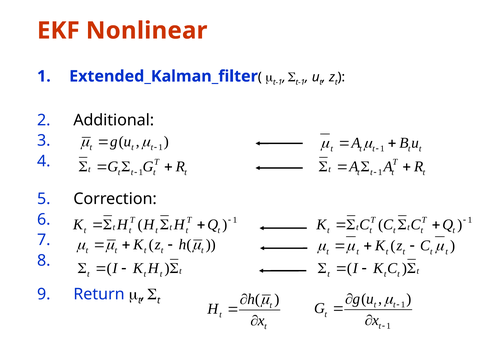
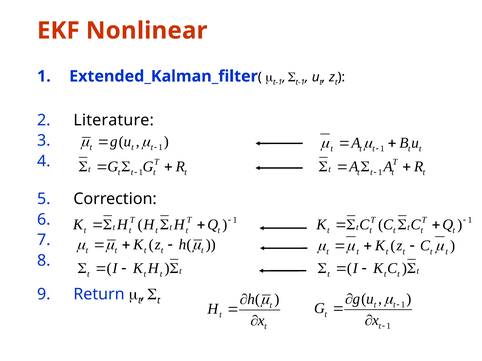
Additional: Additional -> Literature
